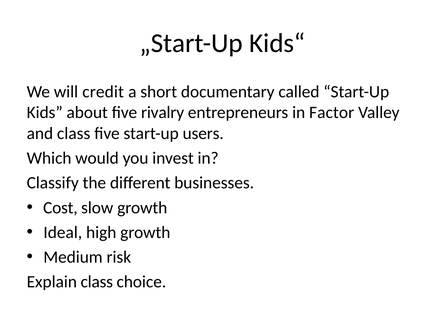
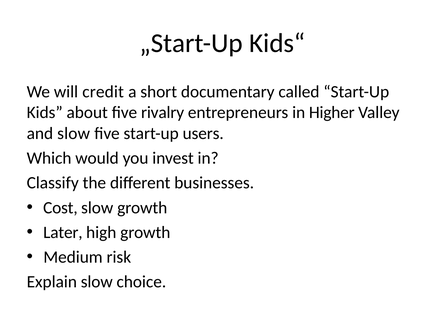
Factor: Factor -> Higher
and class: class -> slow
Ideal: Ideal -> Later
Explain class: class -> slow
